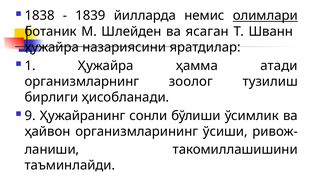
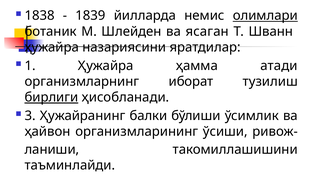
зоолог: зоолог -> иборат
бирлиги underline: none -> present
9: 9 -> 3
сонли: сонли -> балки
